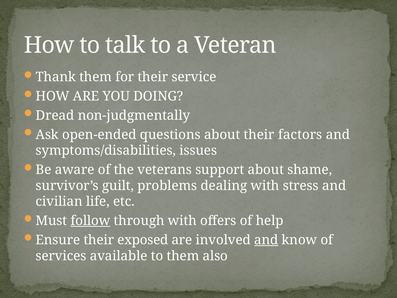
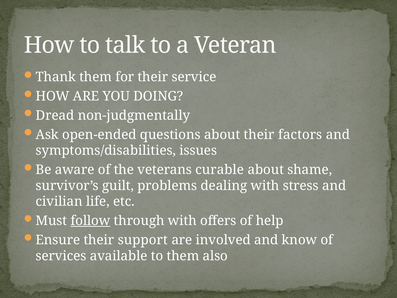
support: support -> curable
exposed: exposed -> support
and at (266, 240) underline: present -> none
